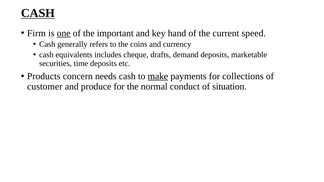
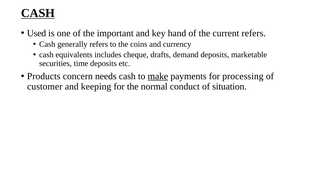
Firm: Firm -> Used
one underline: present -> none
current speed: speed -> refers
collections: collections -> processing
produce: produce -> keeping
